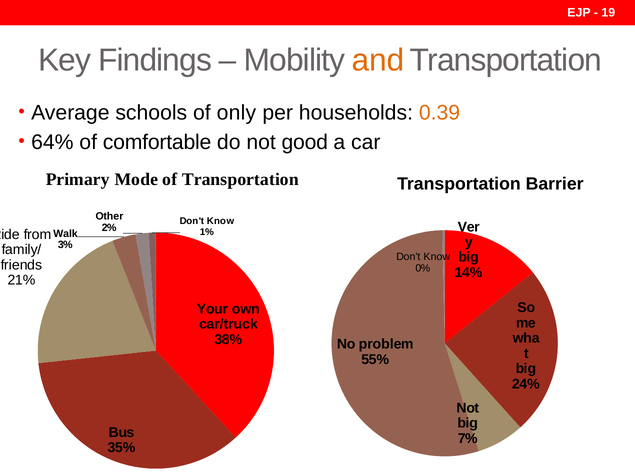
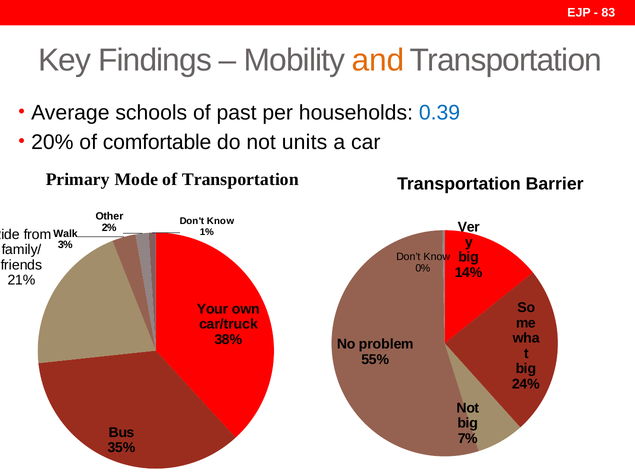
19: 19 -> 83
only: only -> past
0.39 colour: orange -> blue
64%: 64% -> 20%
good: good -> units
